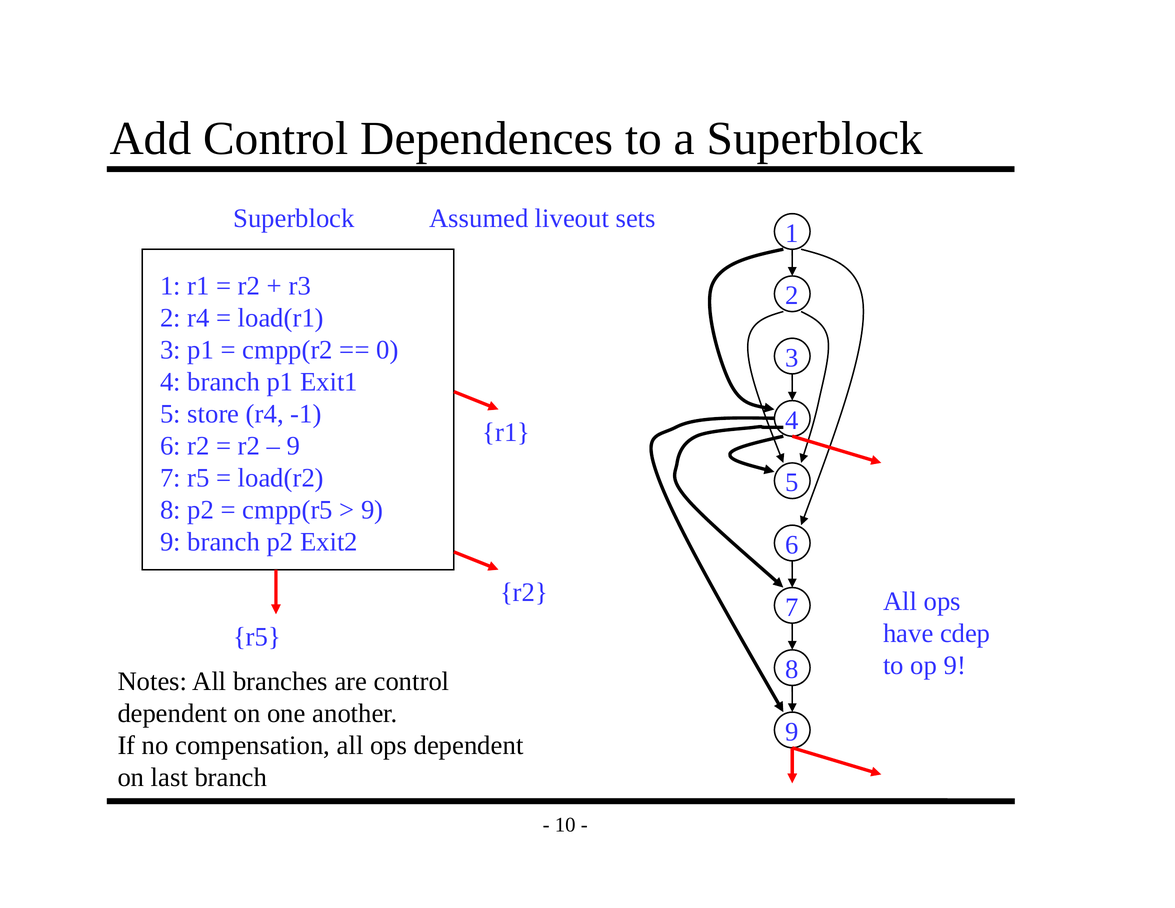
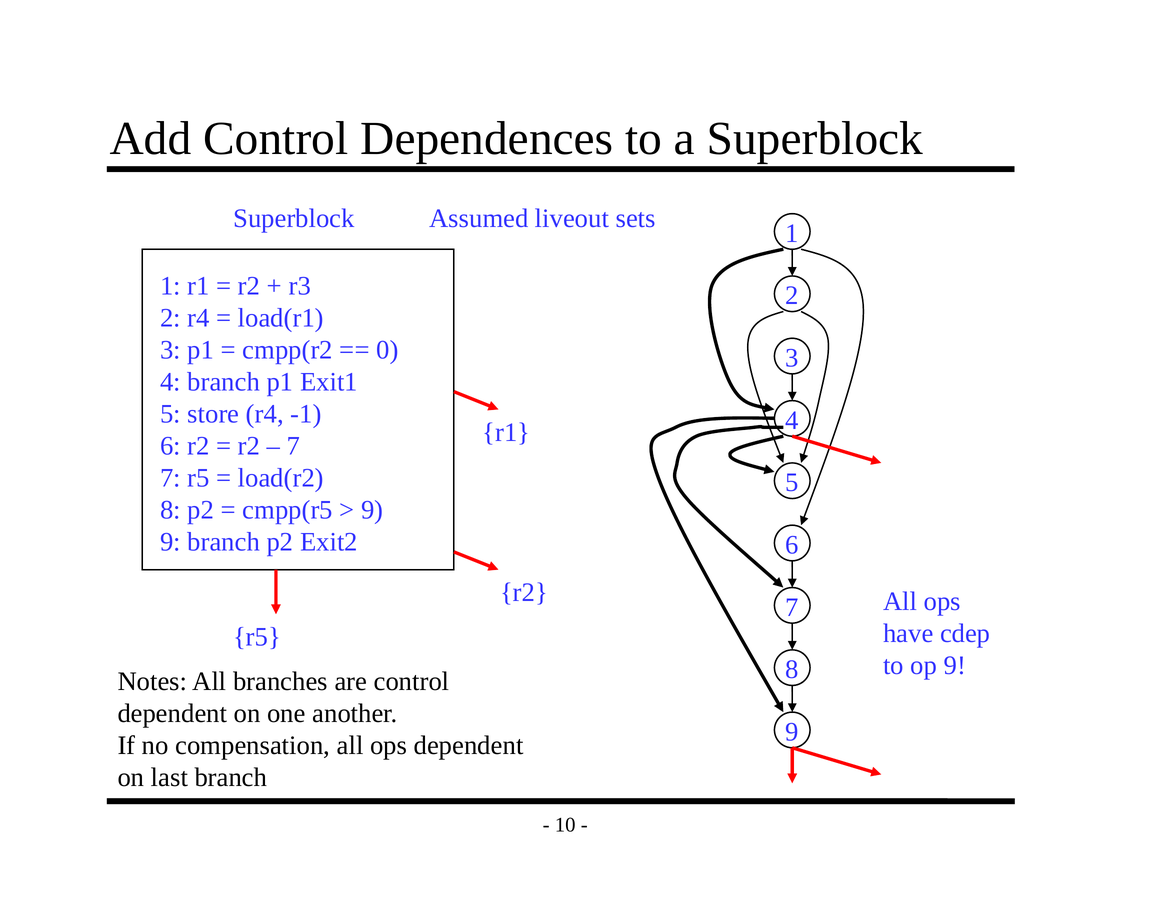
9 at (294, 446): 9 -> 7
